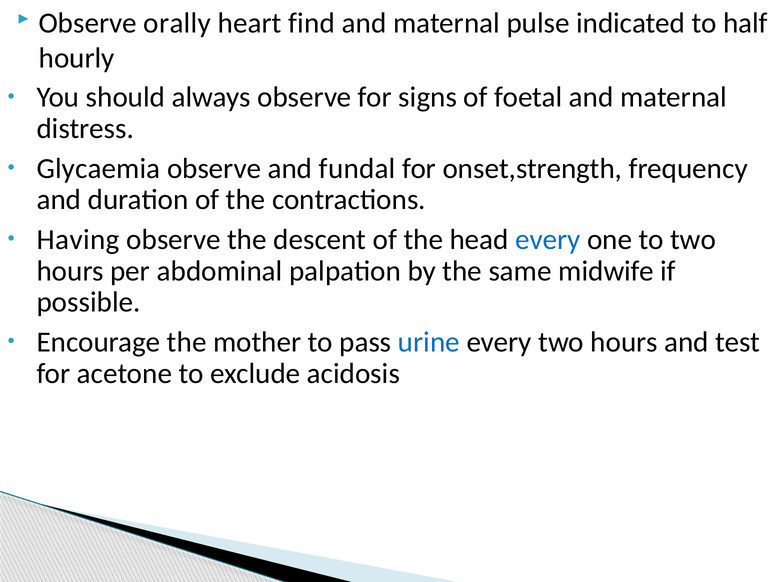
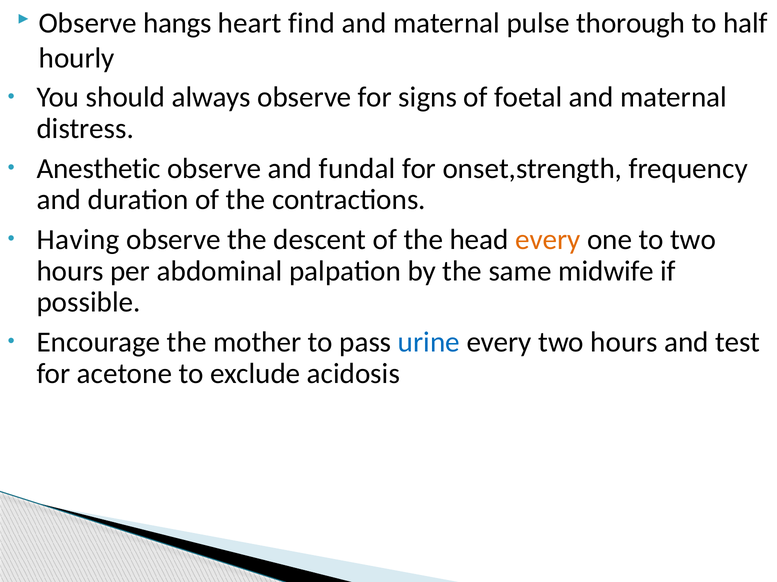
orally: orally -> hangs
indicated: indicated -> thorough
Glycaemia: Glycaemia -> Anesthetic
every at (548, 240) colour: blue -> orange
